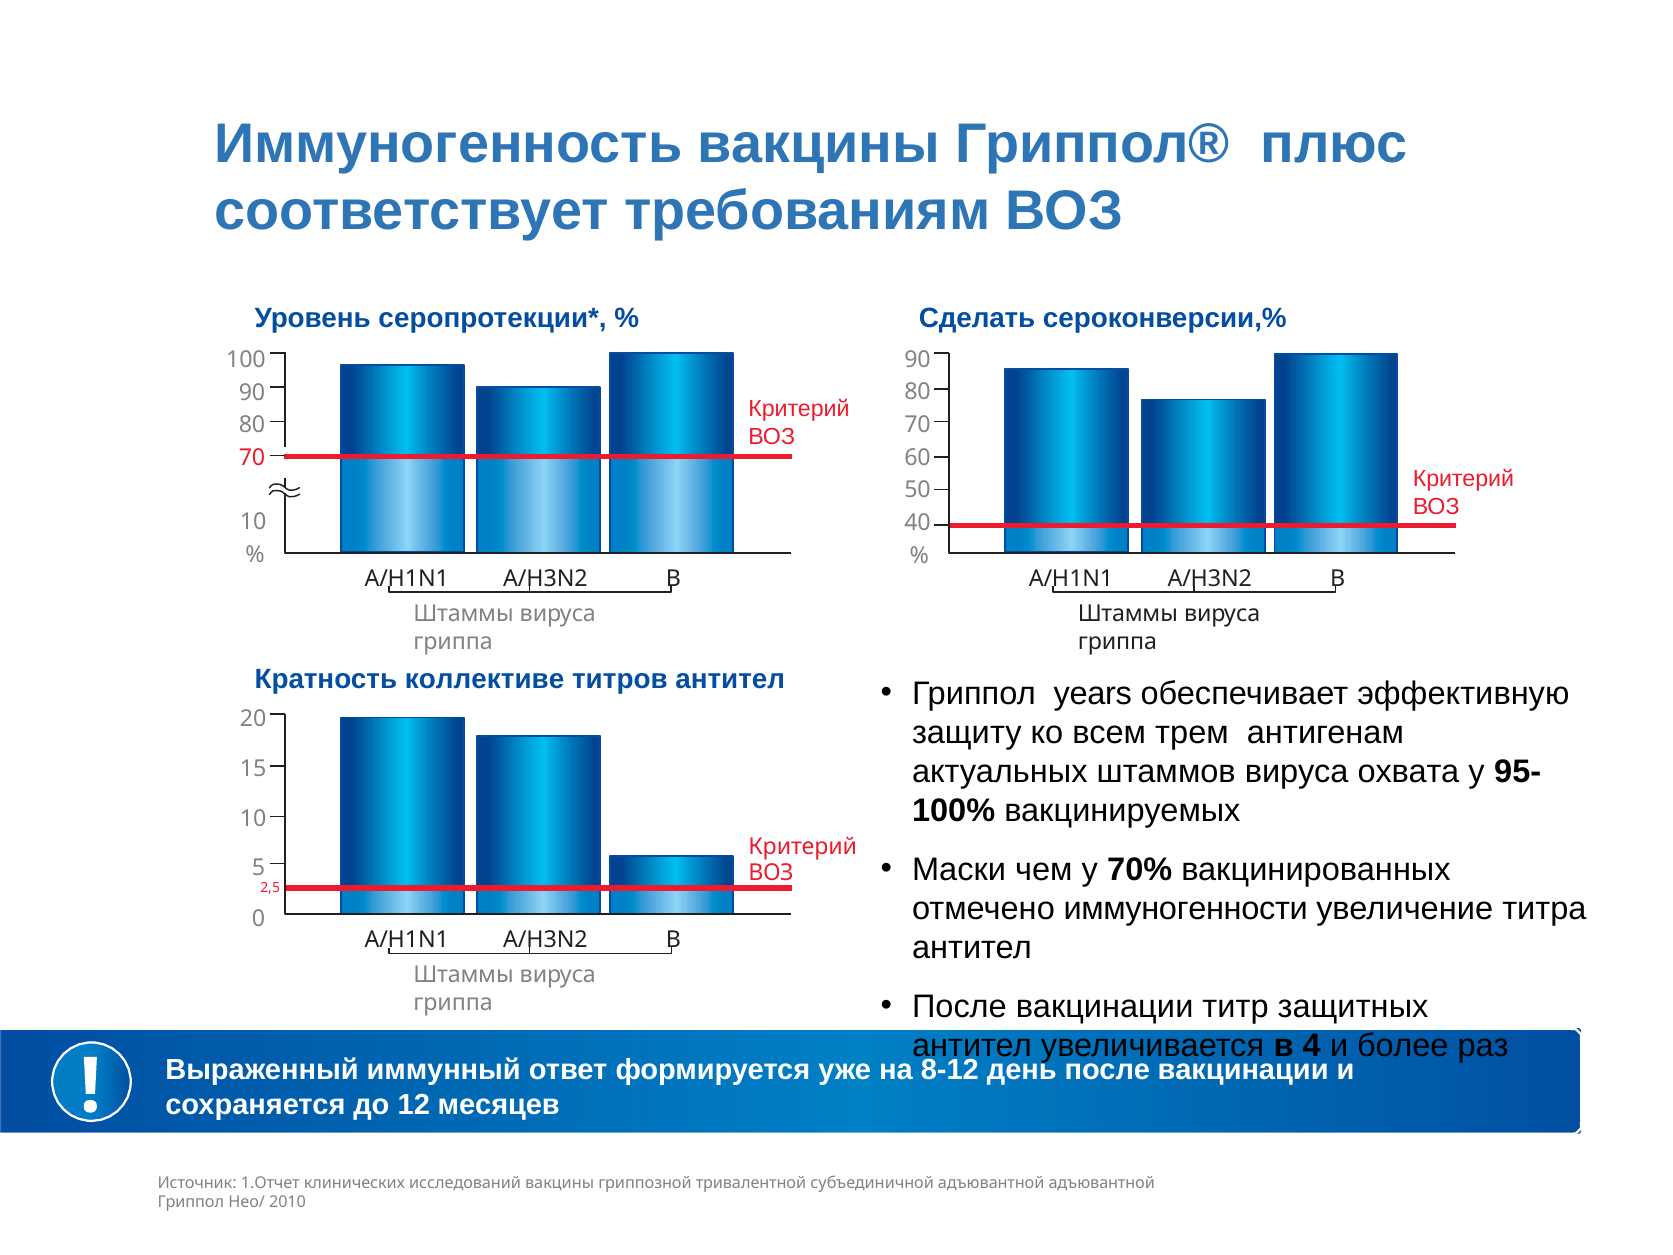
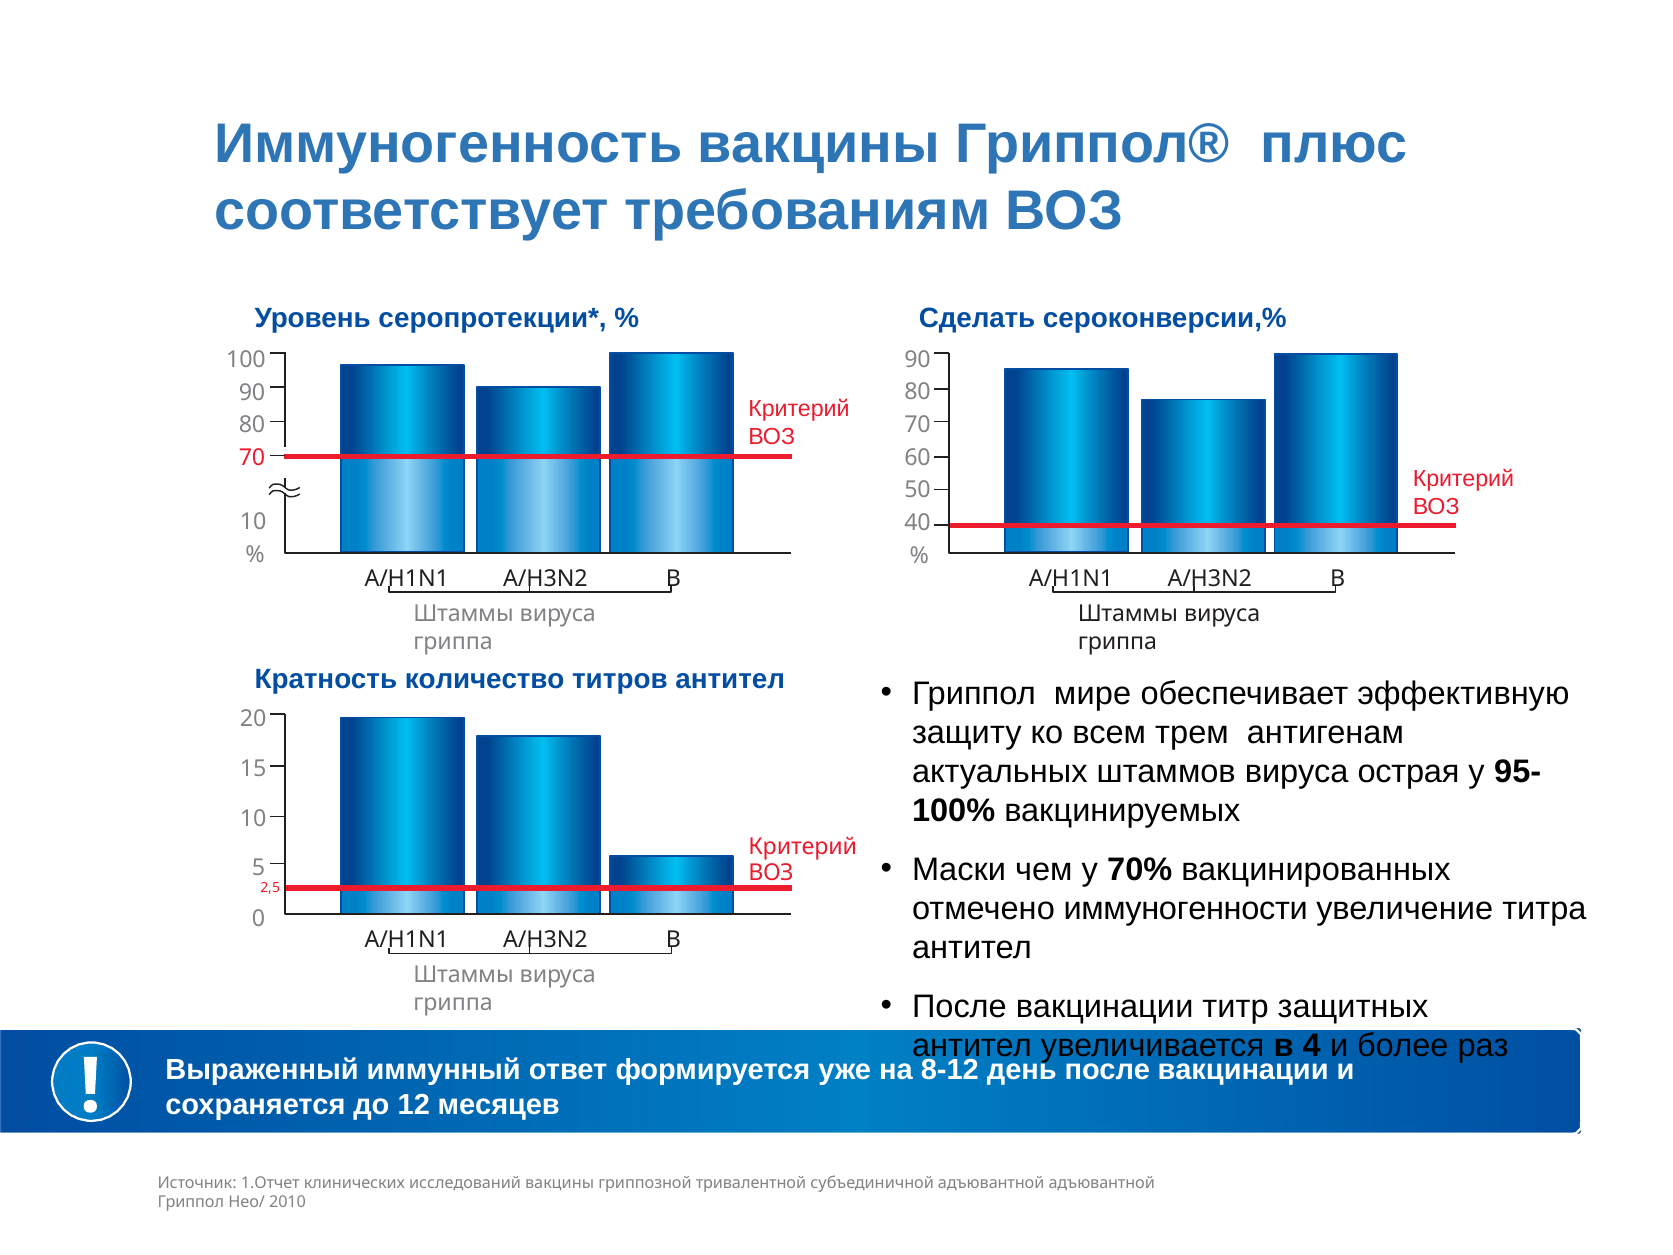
коллективе: коллективе -> количество
years: years -> мире
охвата: охвата -> острая
